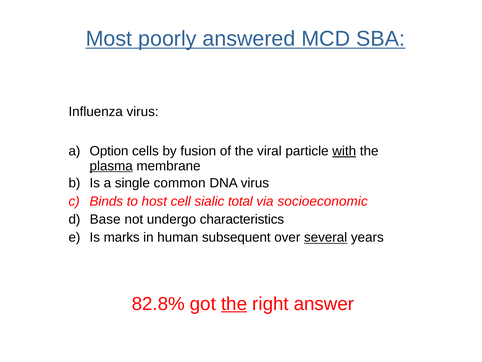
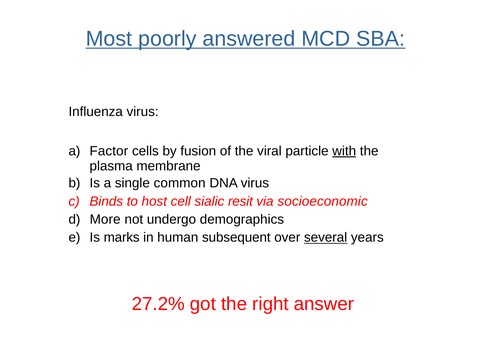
Option: Option -> Factor
plasma underline: present -> none
total: total -> resit
Base: Base -> More
characteristics: characteristics -> demographics
82.8%: 82.8% -> 27.2%
the at (234, 303) underline: present -> none
